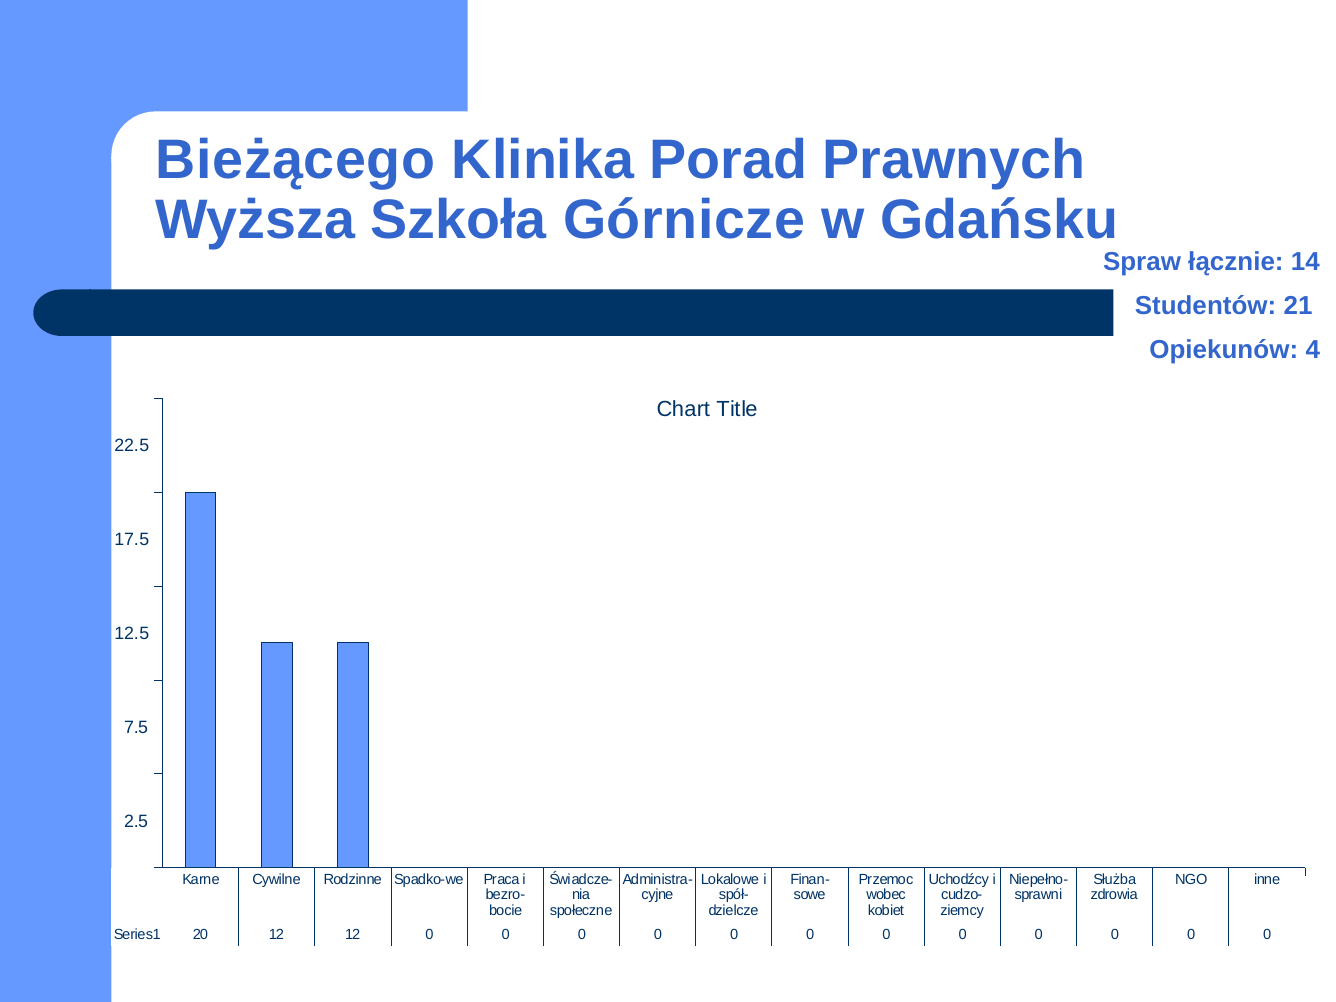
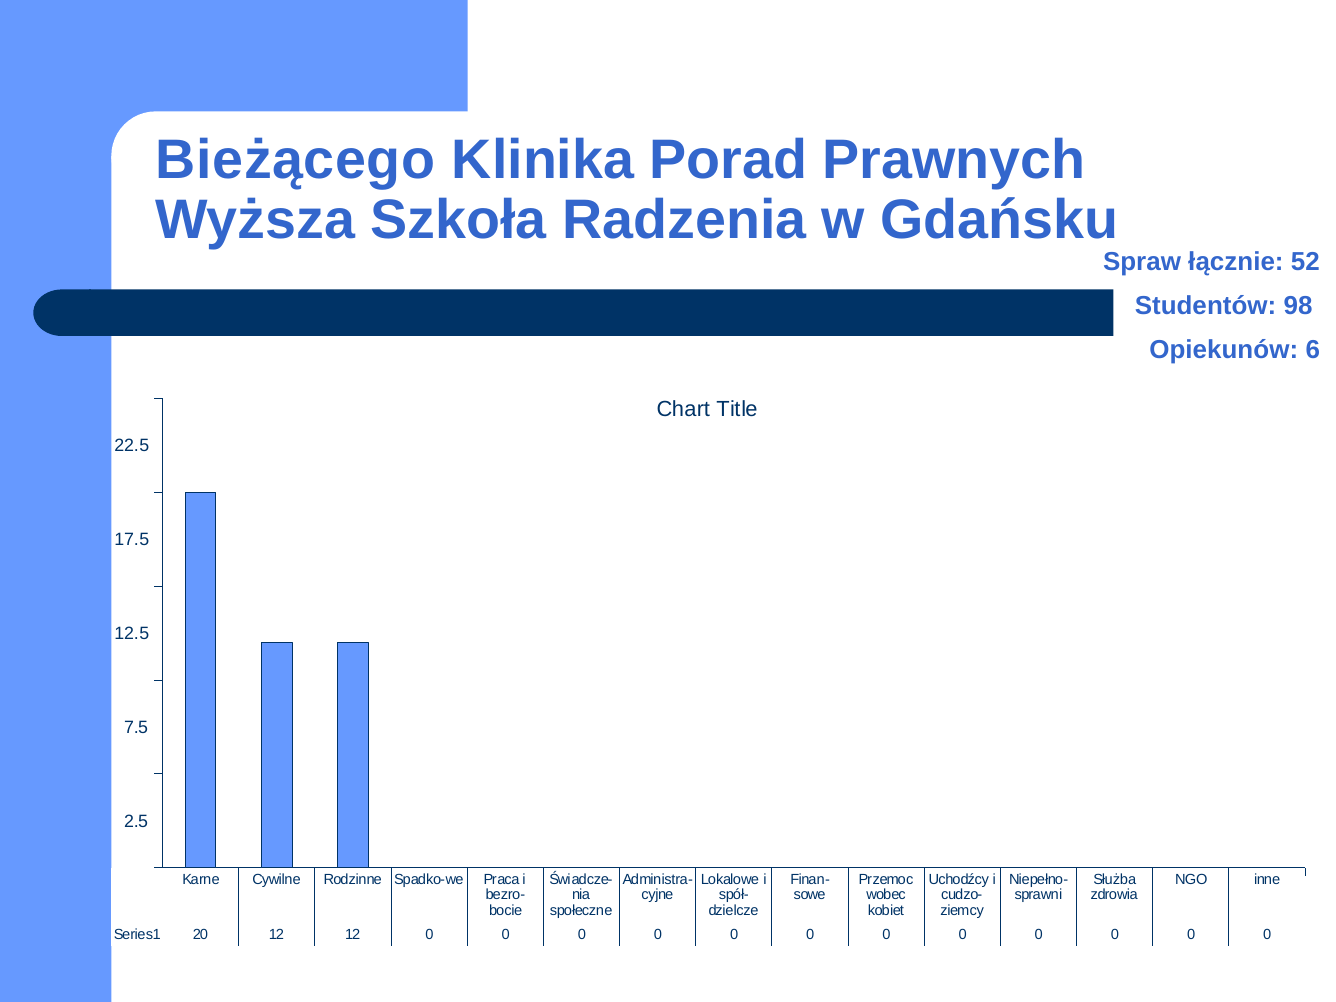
Górnicze: Górnicze -> Radzenia
14: 14 -> 52
21: 21 -> 98
4: 4 -> 6
